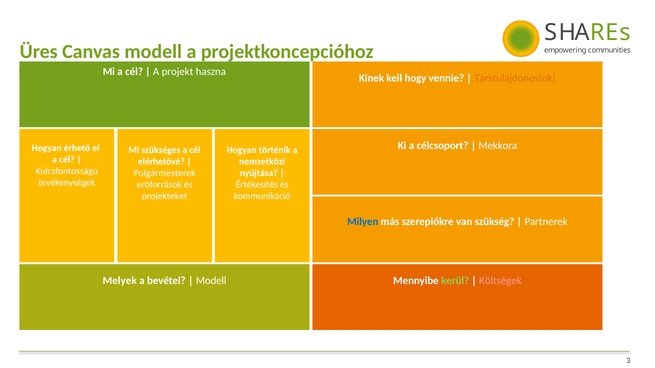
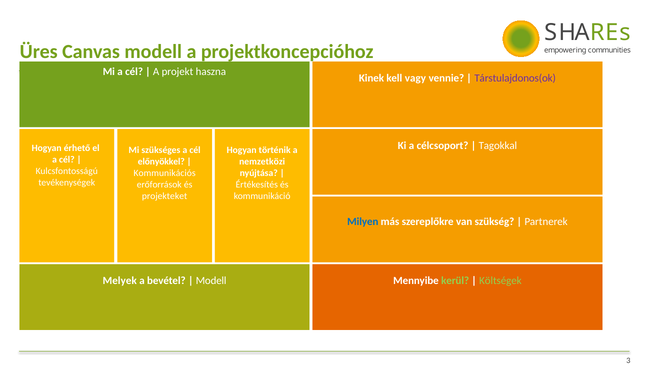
hogy: hogy -> vagy
Társtulajdonos(ok colour: orange -> purple
Mekkora: Mekkora -> Tagokkal
elérhetővé: elérhetővé -> előnyökkel
Polgármesterek: Polgármesterek -> Kommunikációs
Költségek colour: pink -> light green
